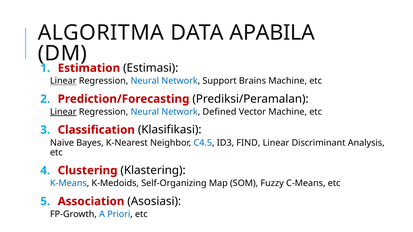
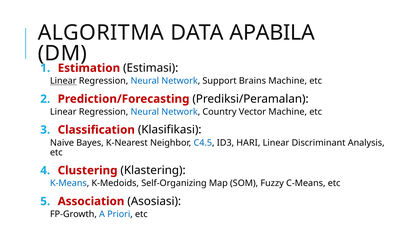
Linear at (63, 112) underline: present -> none
Defined: Defined -> Country
FIND: FIND -> HARI
